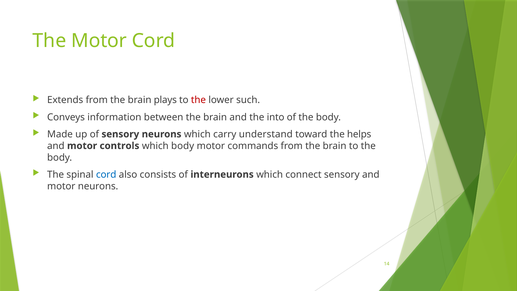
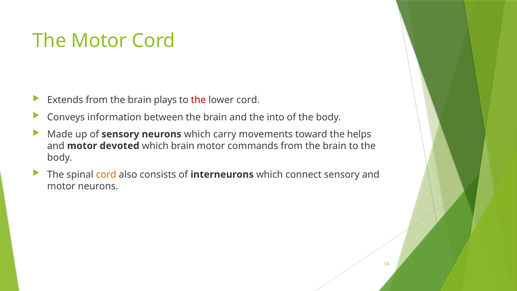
lower such: such -> cord
understand: understand -> movements
controls: controls -> devoted
which body: body -> brain
cord at (106, 174) colour: blue -> orange
